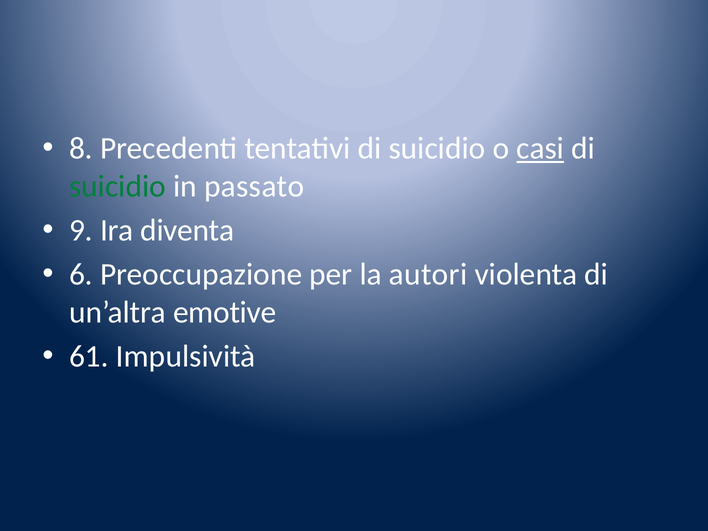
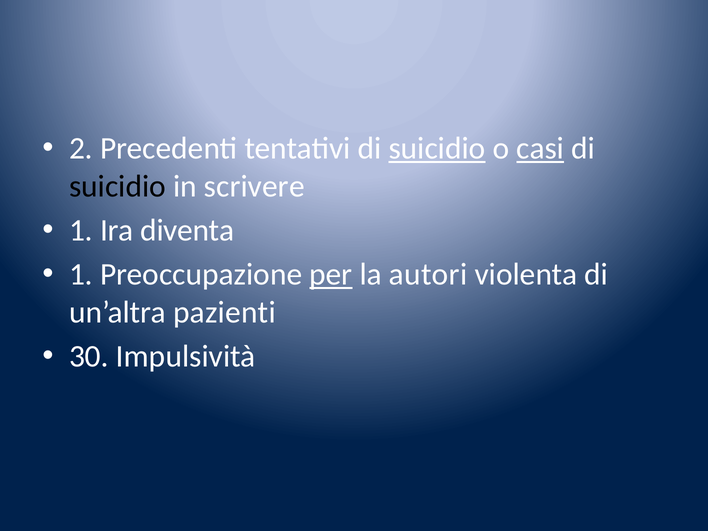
8: 8 -> 2
suicidio at (437, 149) underline: none -> present
suicidio at (117, 186) colour: green -> black
passato: passato -> scrivere
9 at (81, 230): 9 -> 1
6 at (81, 275): 6 -> 1
per underline: none -> present
emotive: emotive -> pazienti
61: 61 -> 30
